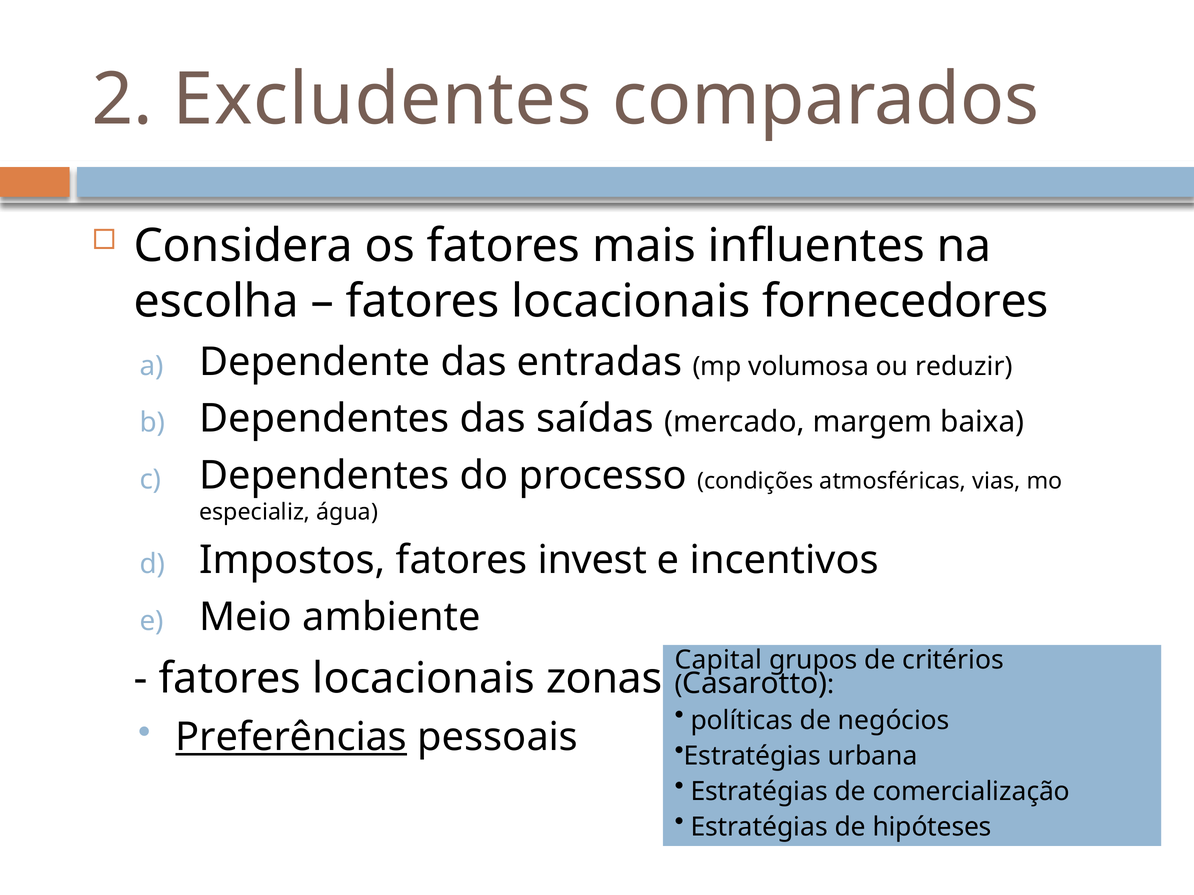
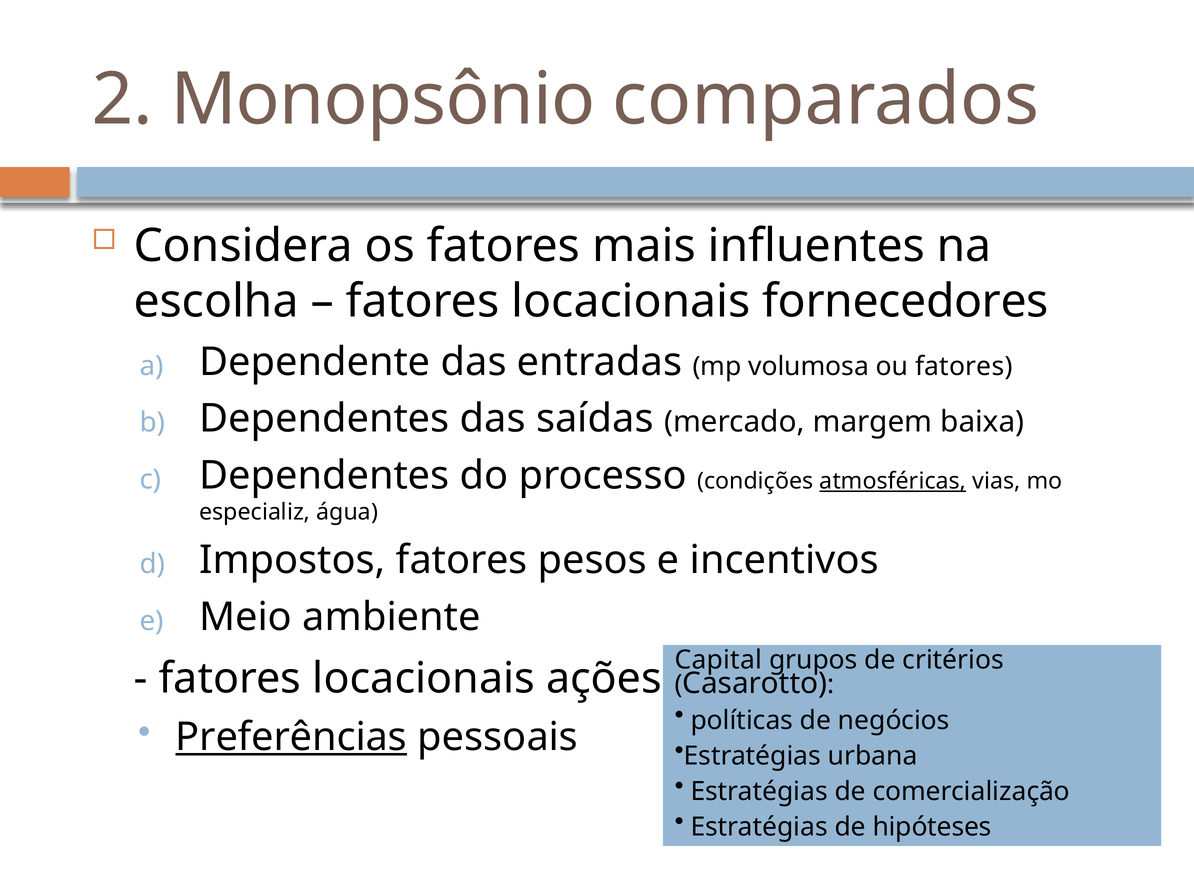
Excludentes: Excludentes -> Monopsônio
ou reduzir: reduzir -> fatores
atmosféricas underline: none -> present
invest: invest -> pesos
zonas: zonas -> ações
